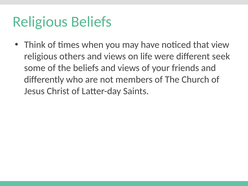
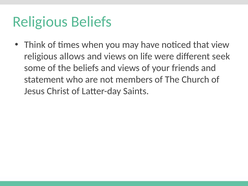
others: others -> allows
differently: differently -> statement
